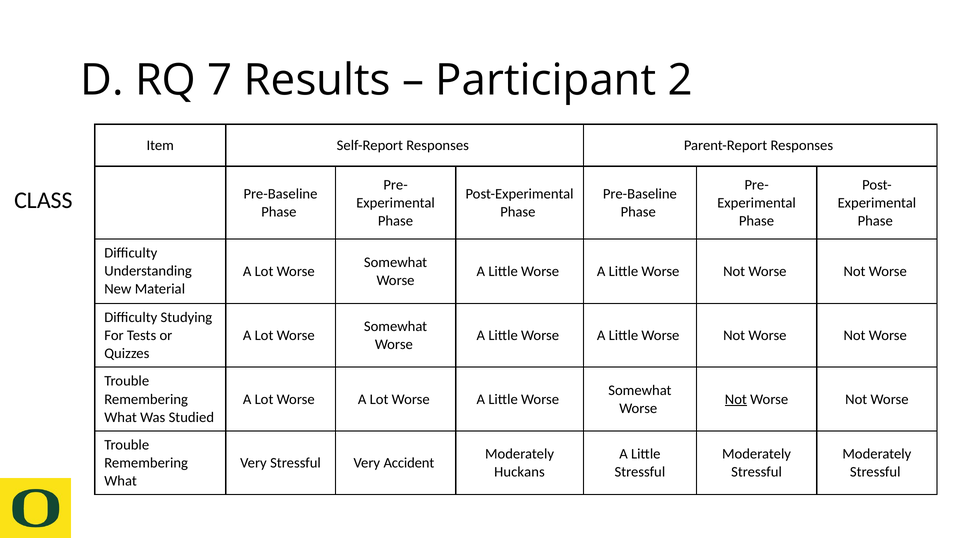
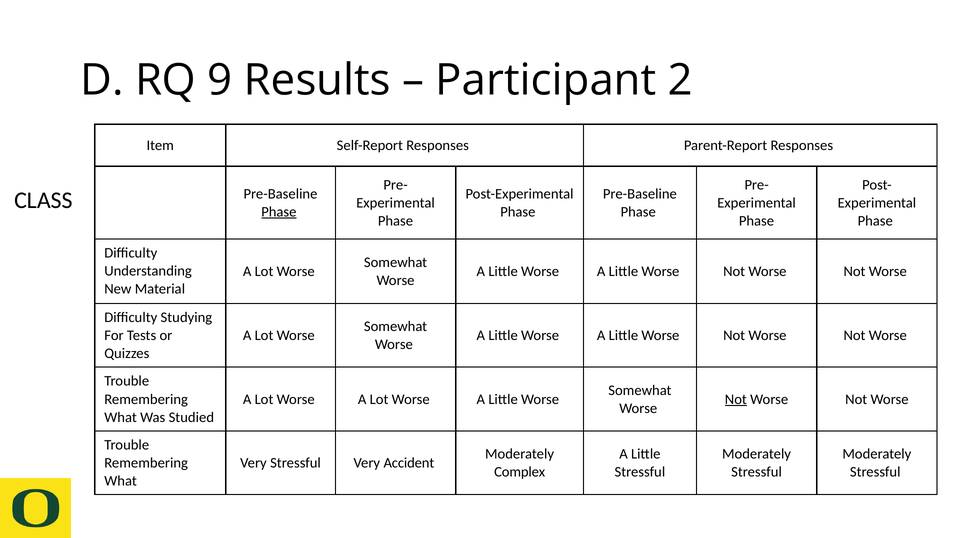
7: 7 -> 9
Phase at (279, 212) underline: none -> present
Huckans: Huckans -> Complex
